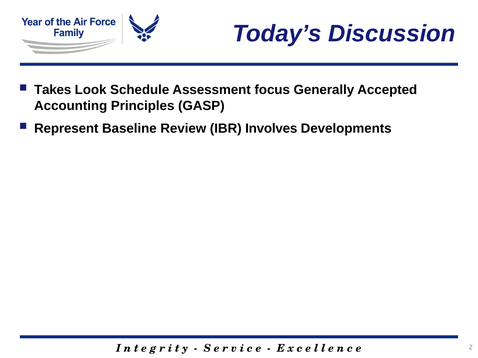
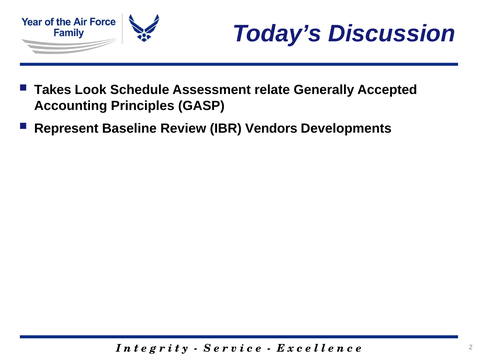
focus: focus -> relate
Involves: Involves -> Vendors
